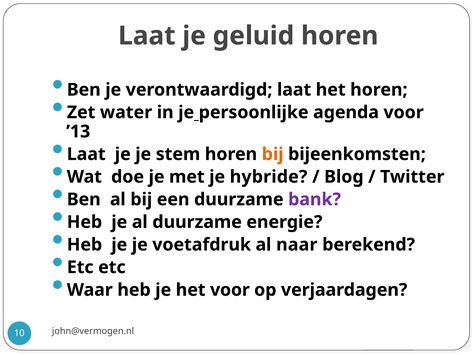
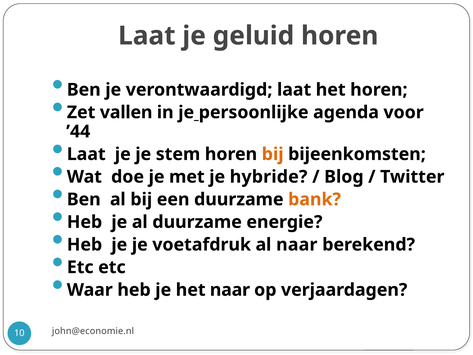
water: water -> vallen
’13: ’13 -> ’44
bank colour: purple -> orange
het voor: voor -> naar
john@vermogen.nl: john@vermogen.nl -> john@economie.nl
